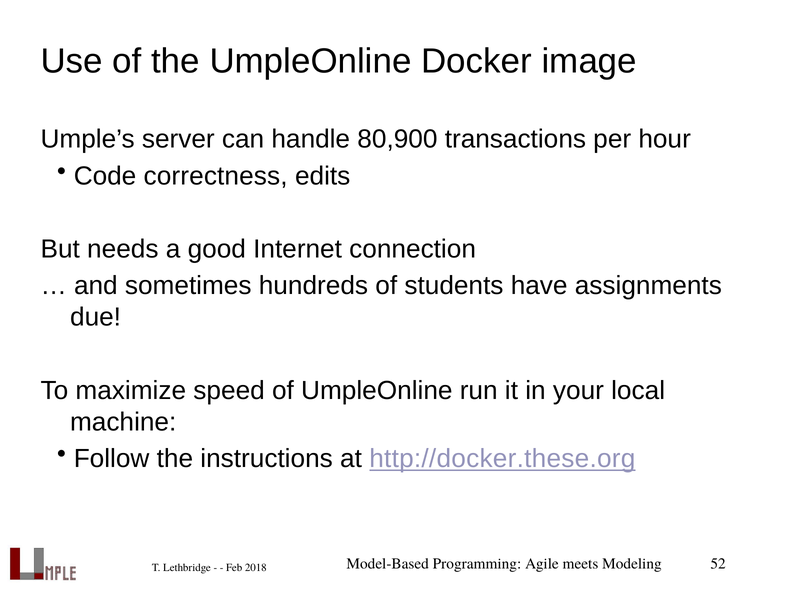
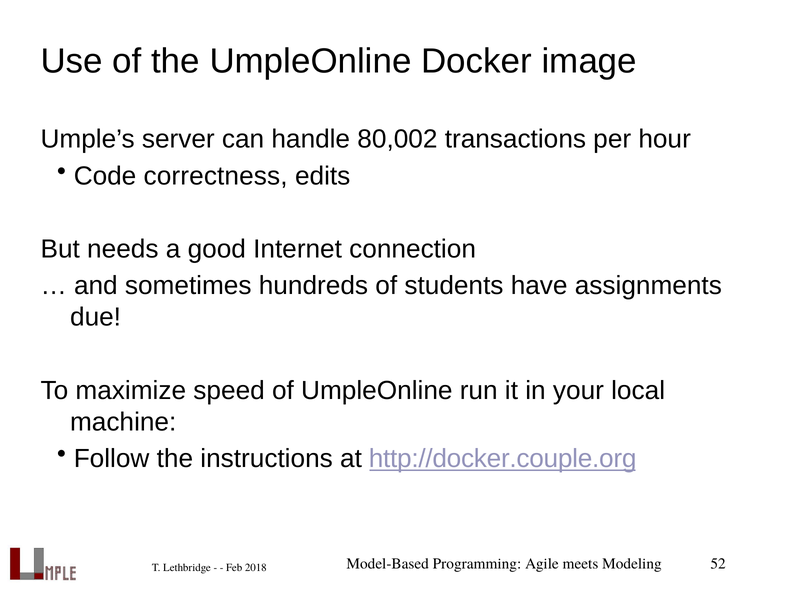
80,900: 80,900 -> 80,002
http://docker.these.org: http://docker.these.org -> http://docker.couple.org
